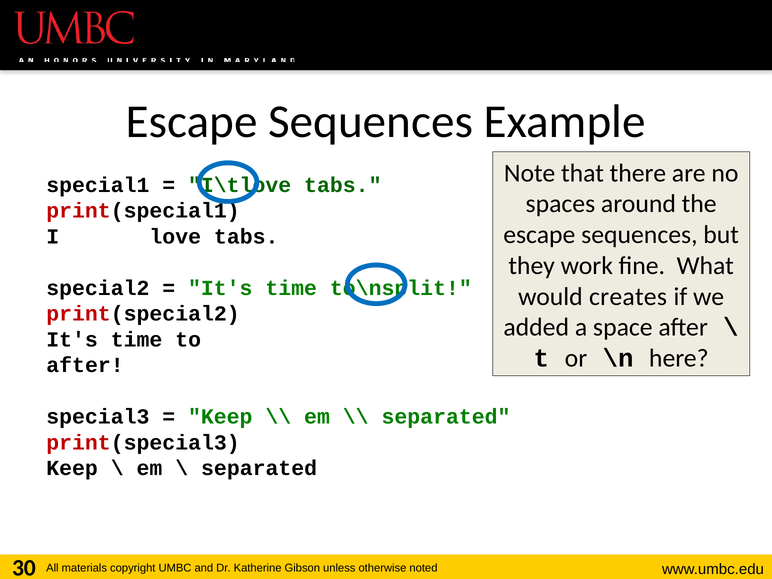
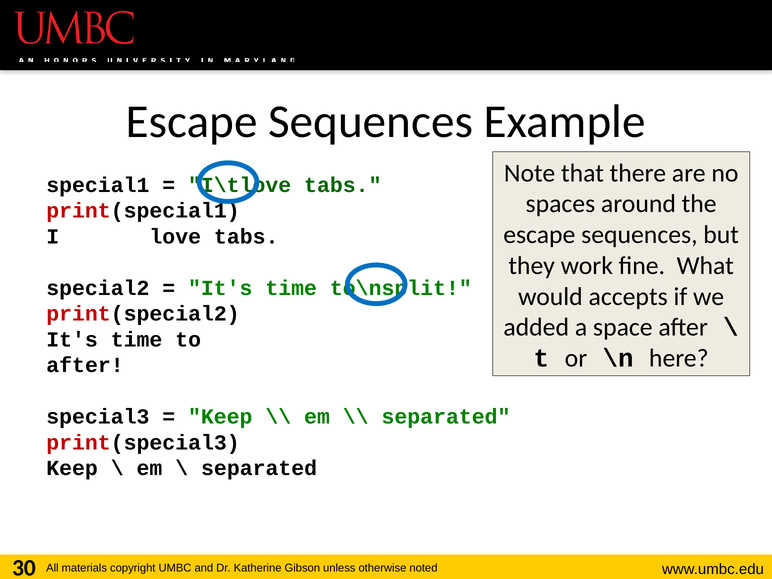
creates: creates -> accepts
